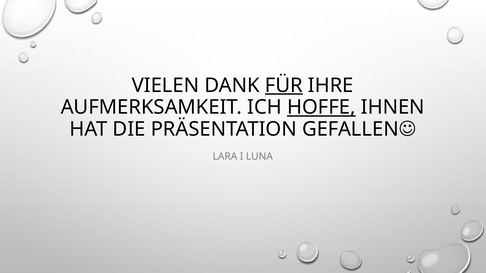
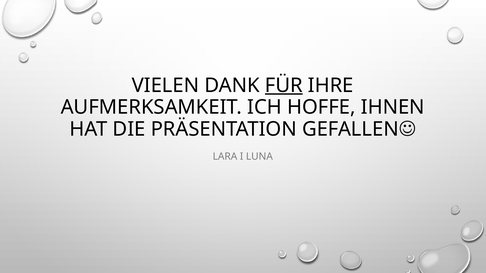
HOFFE underline: present -> none
